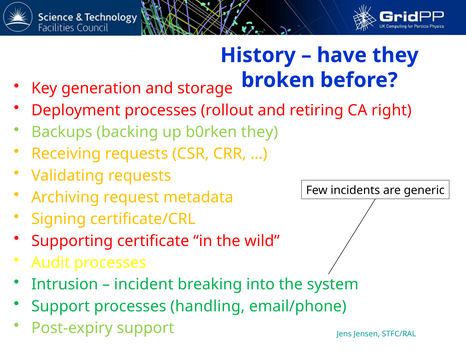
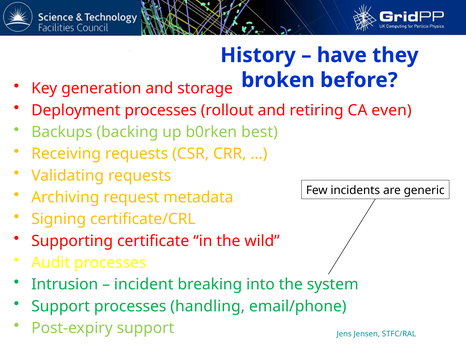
right: right -> even
b0rken they: they -> best
